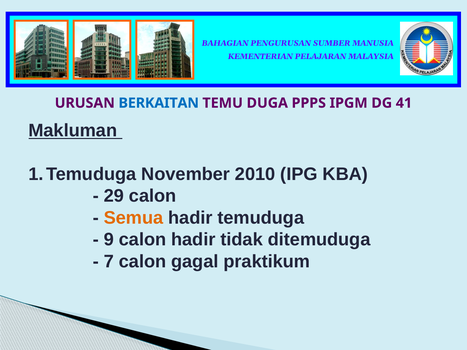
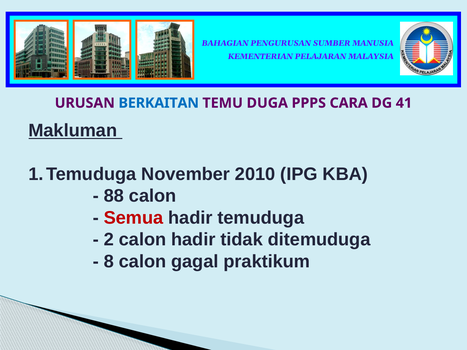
IPGM: IPGM -> CARA
29: 29 -> 88
Semua colour: orange -> red
9: 9 -> 2
7: 7 -> 8
